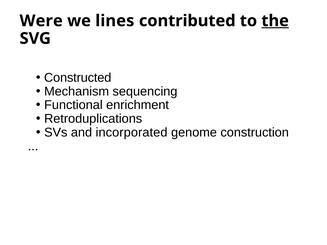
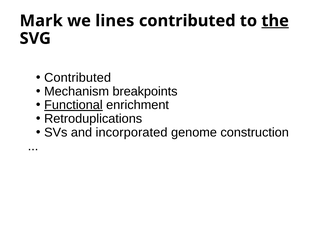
Were: Were -> Mark
Constructed at (78, 78): Constructed -> Contributed
sequencing: sequencing -> breakpoints
Functional underline: none -> present
